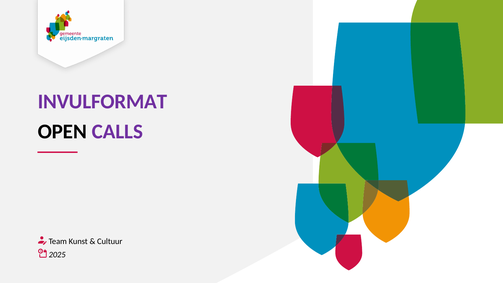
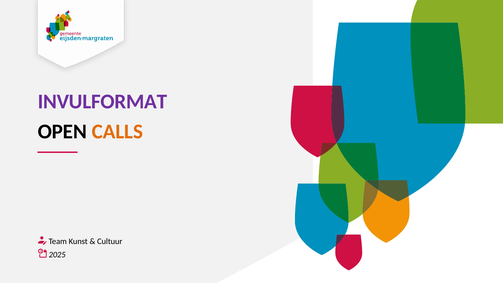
CALLS colour: purple -> orange
